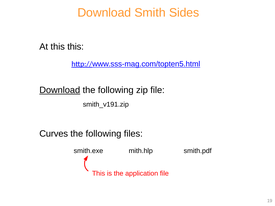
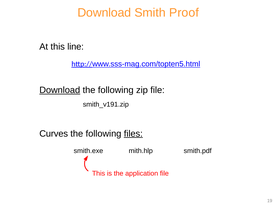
Sides: Sides -> Proof
this this: this -> line
files underline: none -> present
